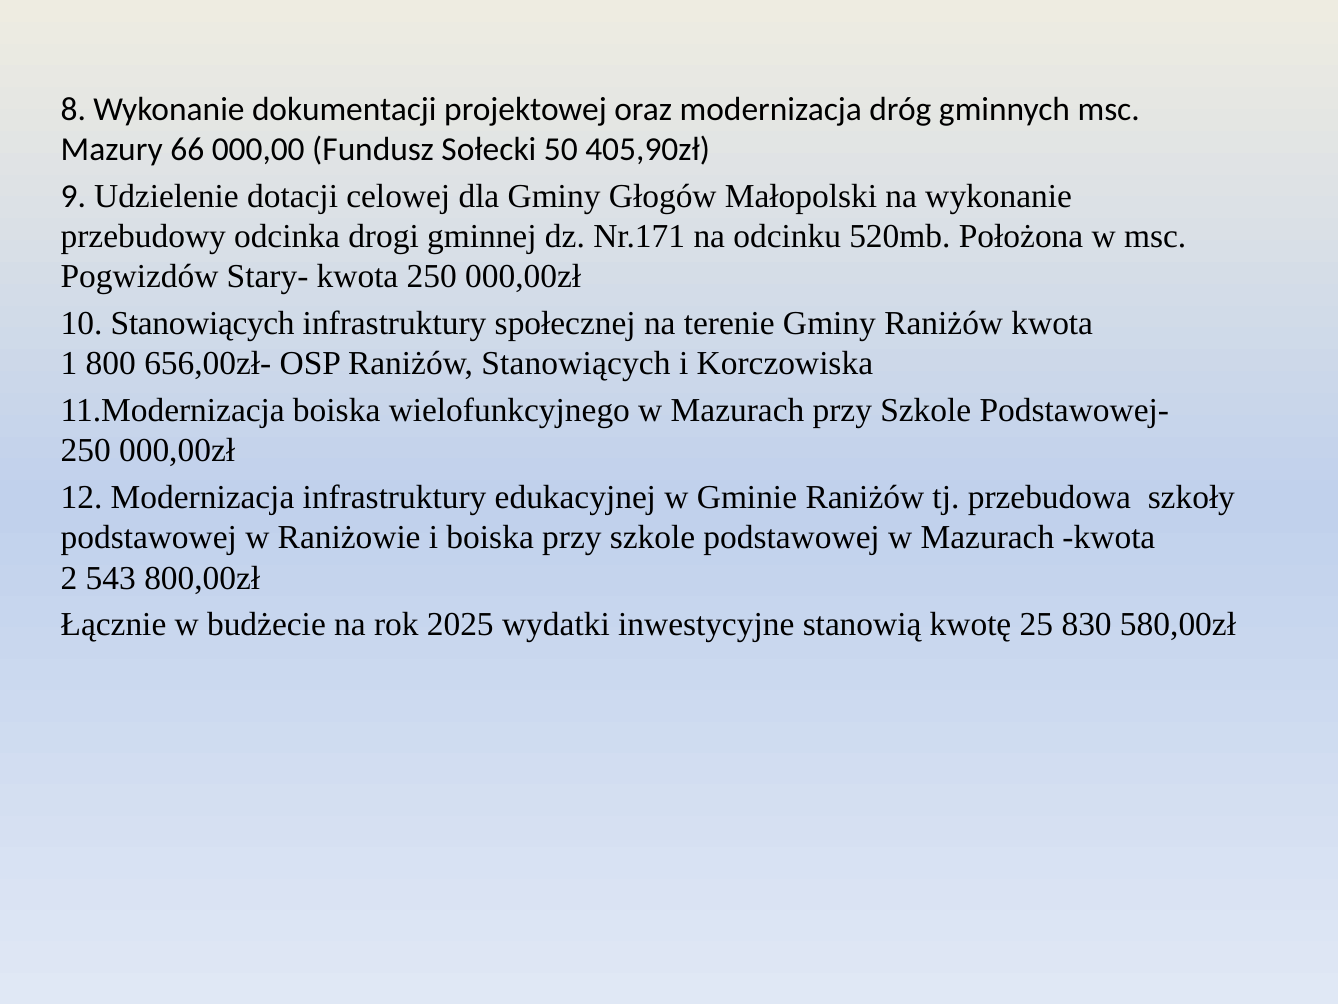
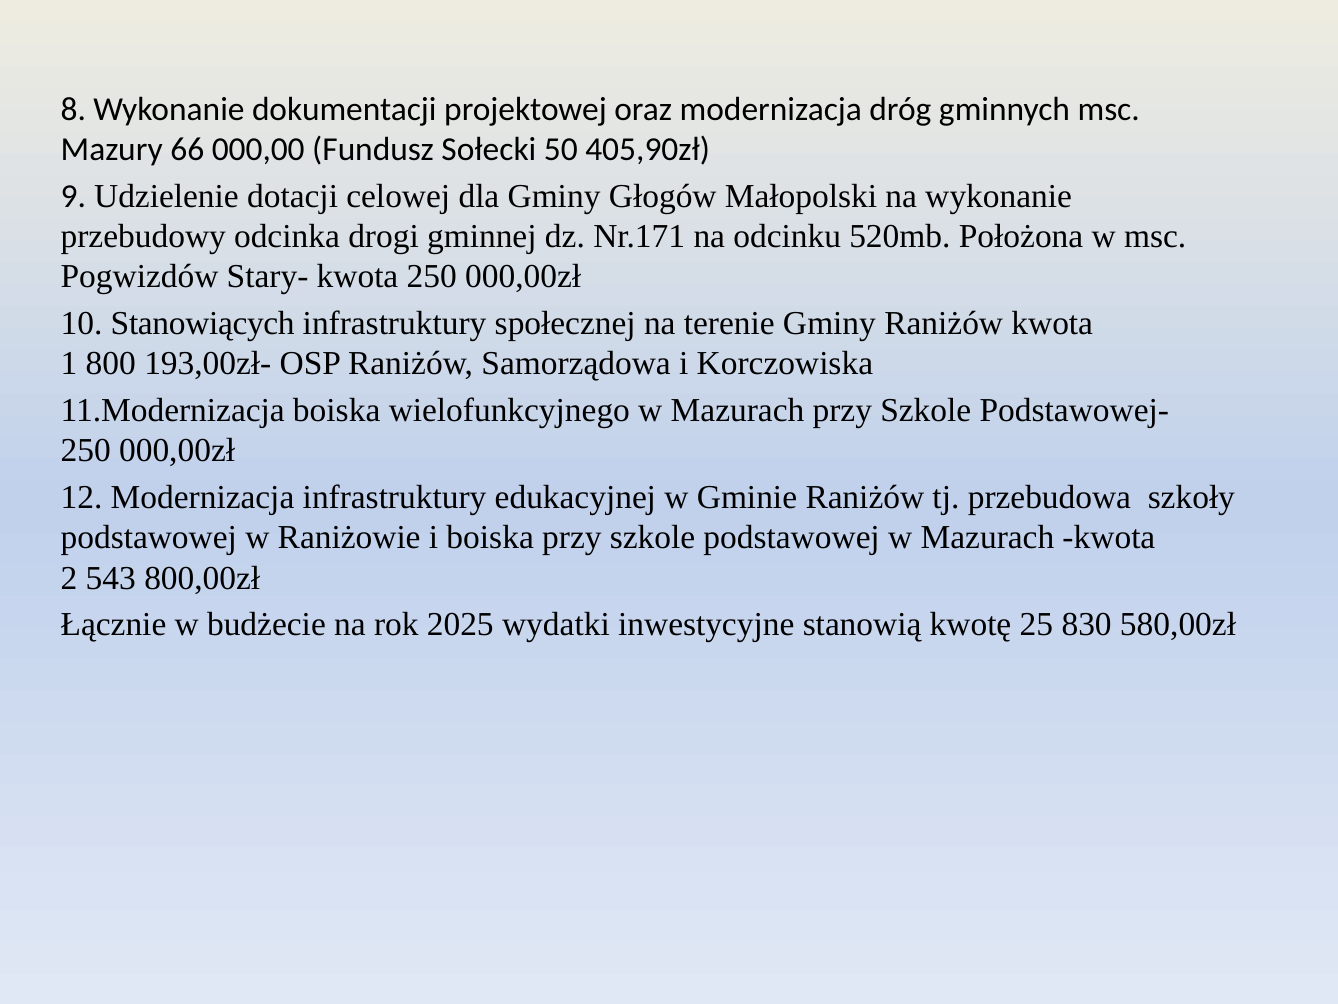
656,00zł-: 656,00zł- -> 193,00zł-
Raniżów Stanowiących: Stanowiących -> Samorządowa
